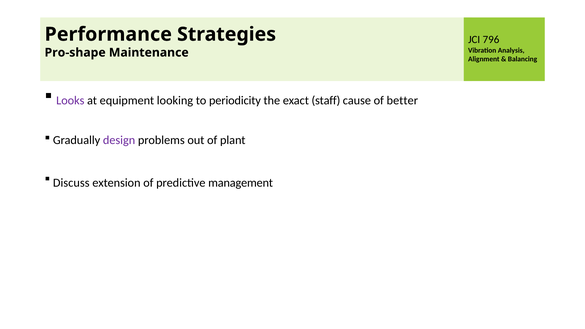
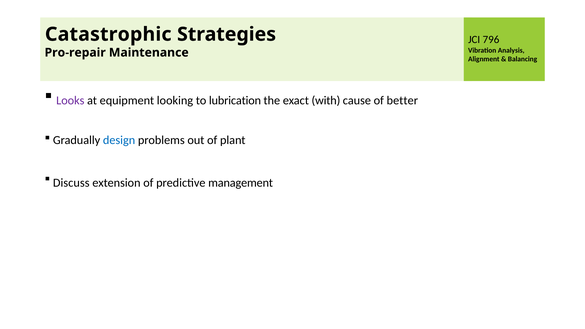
Performance: Performance -> Catastrophic
Pro-shape: Pro-shape -> Pro-repair
periodicity: periodicity -> lubrication
staff: staff -> with
design colour: purple -> blue
